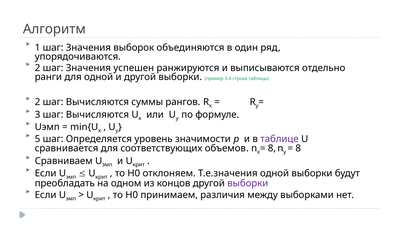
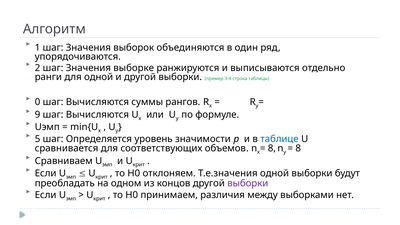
успешен: успешен -> выборке
2 at (38, 102): 2 -> 0
3: 3 -> 9
таблице colour: purple -> blue
